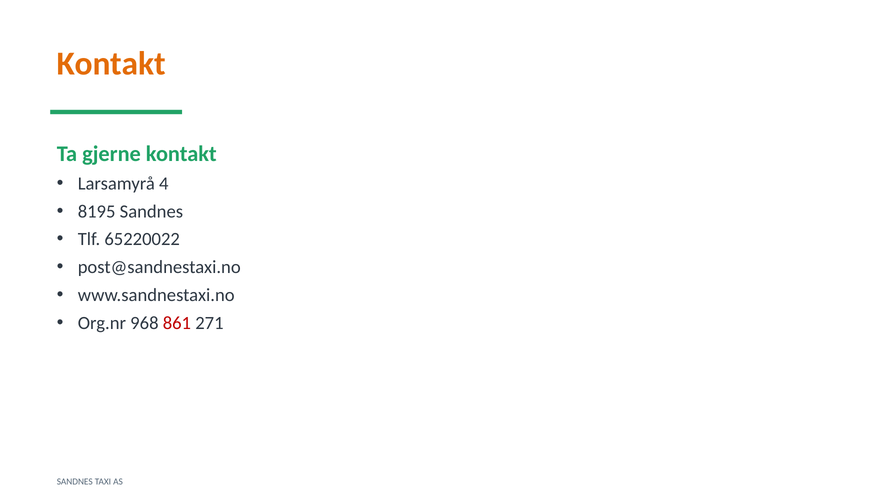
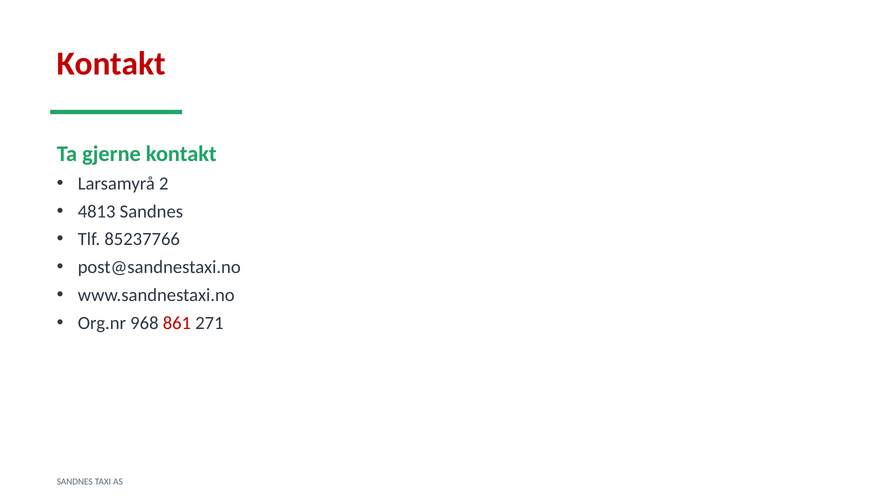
Kontakt at (111, 64) colour: orange -> red
4: 4 -> 2
8195: 8195 -> 4813
65220022: 65220022 -> 85237766
